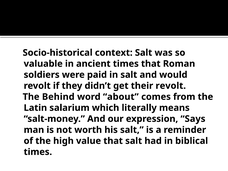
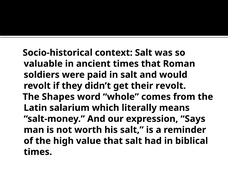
Behind: Behind -> Shapes
about: about -> whole
